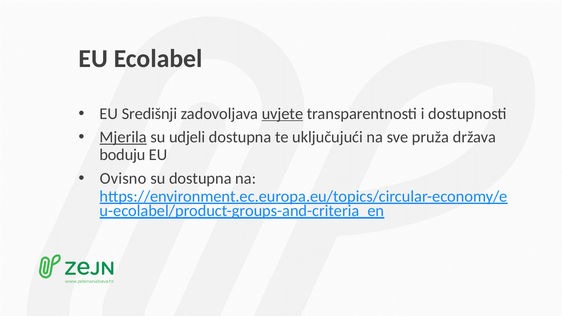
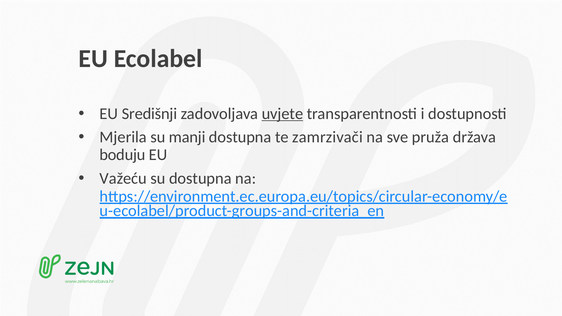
Mjerila underline: present -> none
udjeli: udjeli -> manji
uključujući: uključujući -> zamrzivači
Ovisno: Ovisno -> Važeću
